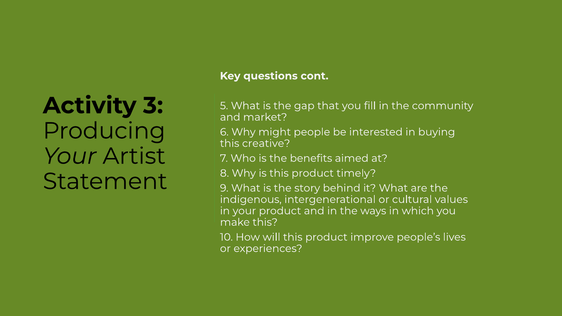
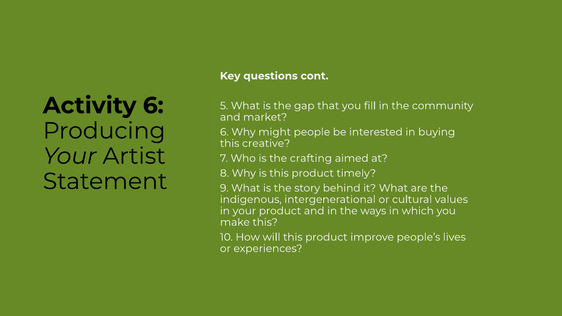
Activity 3: 3 -> 6
benefits: benefits -> crafting
